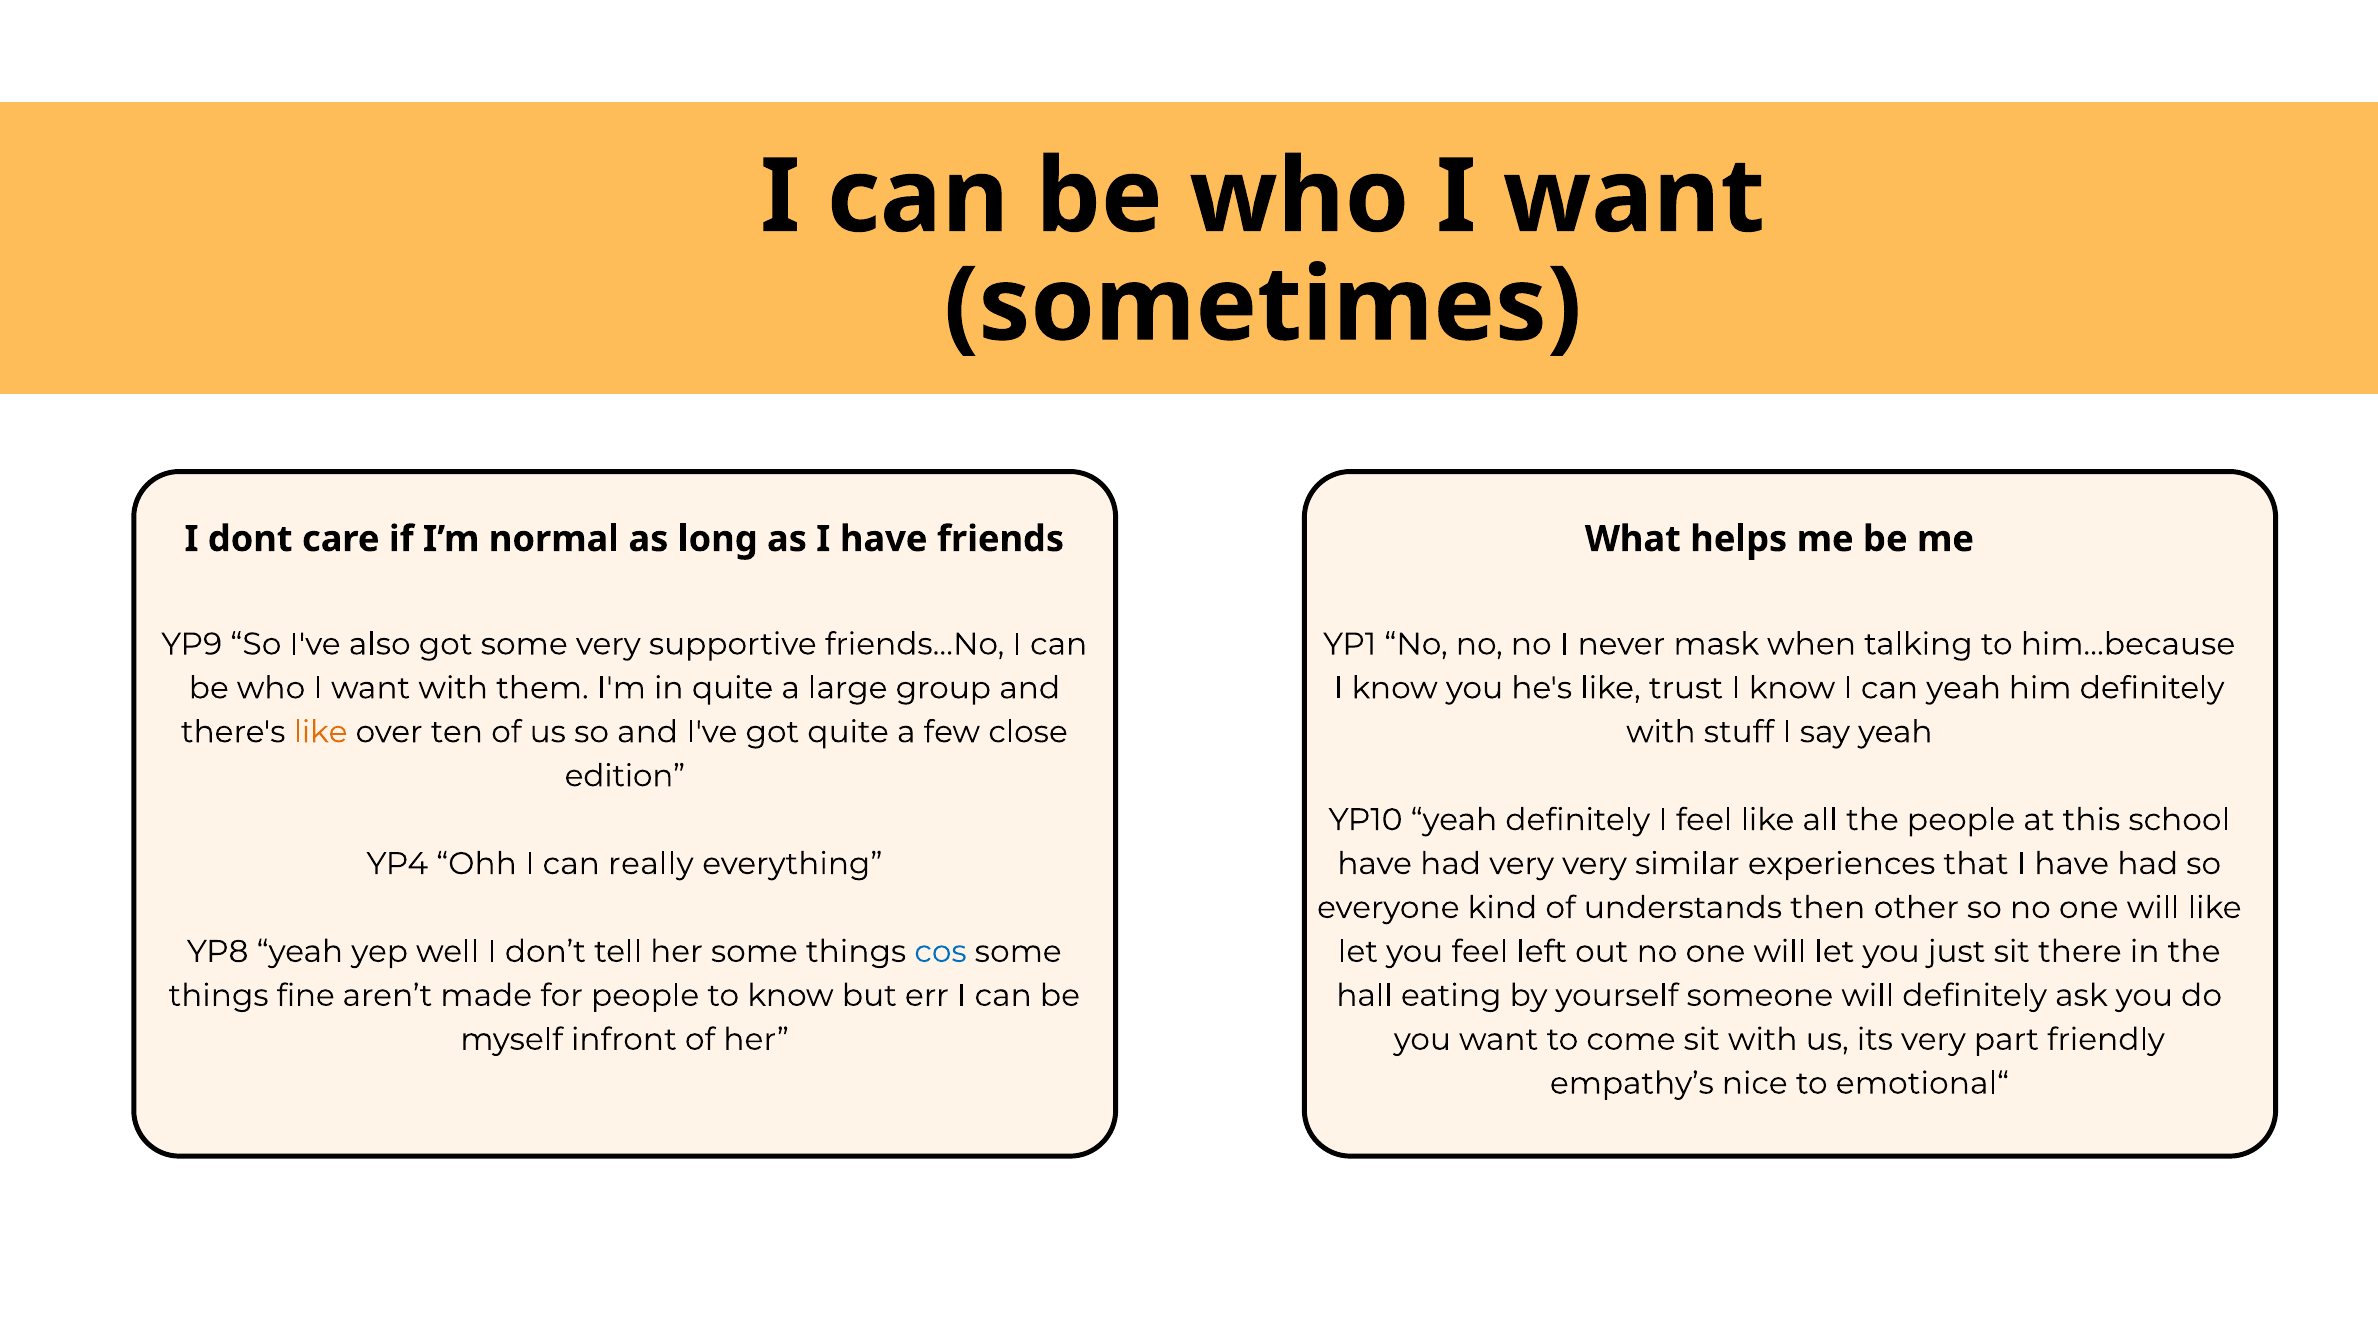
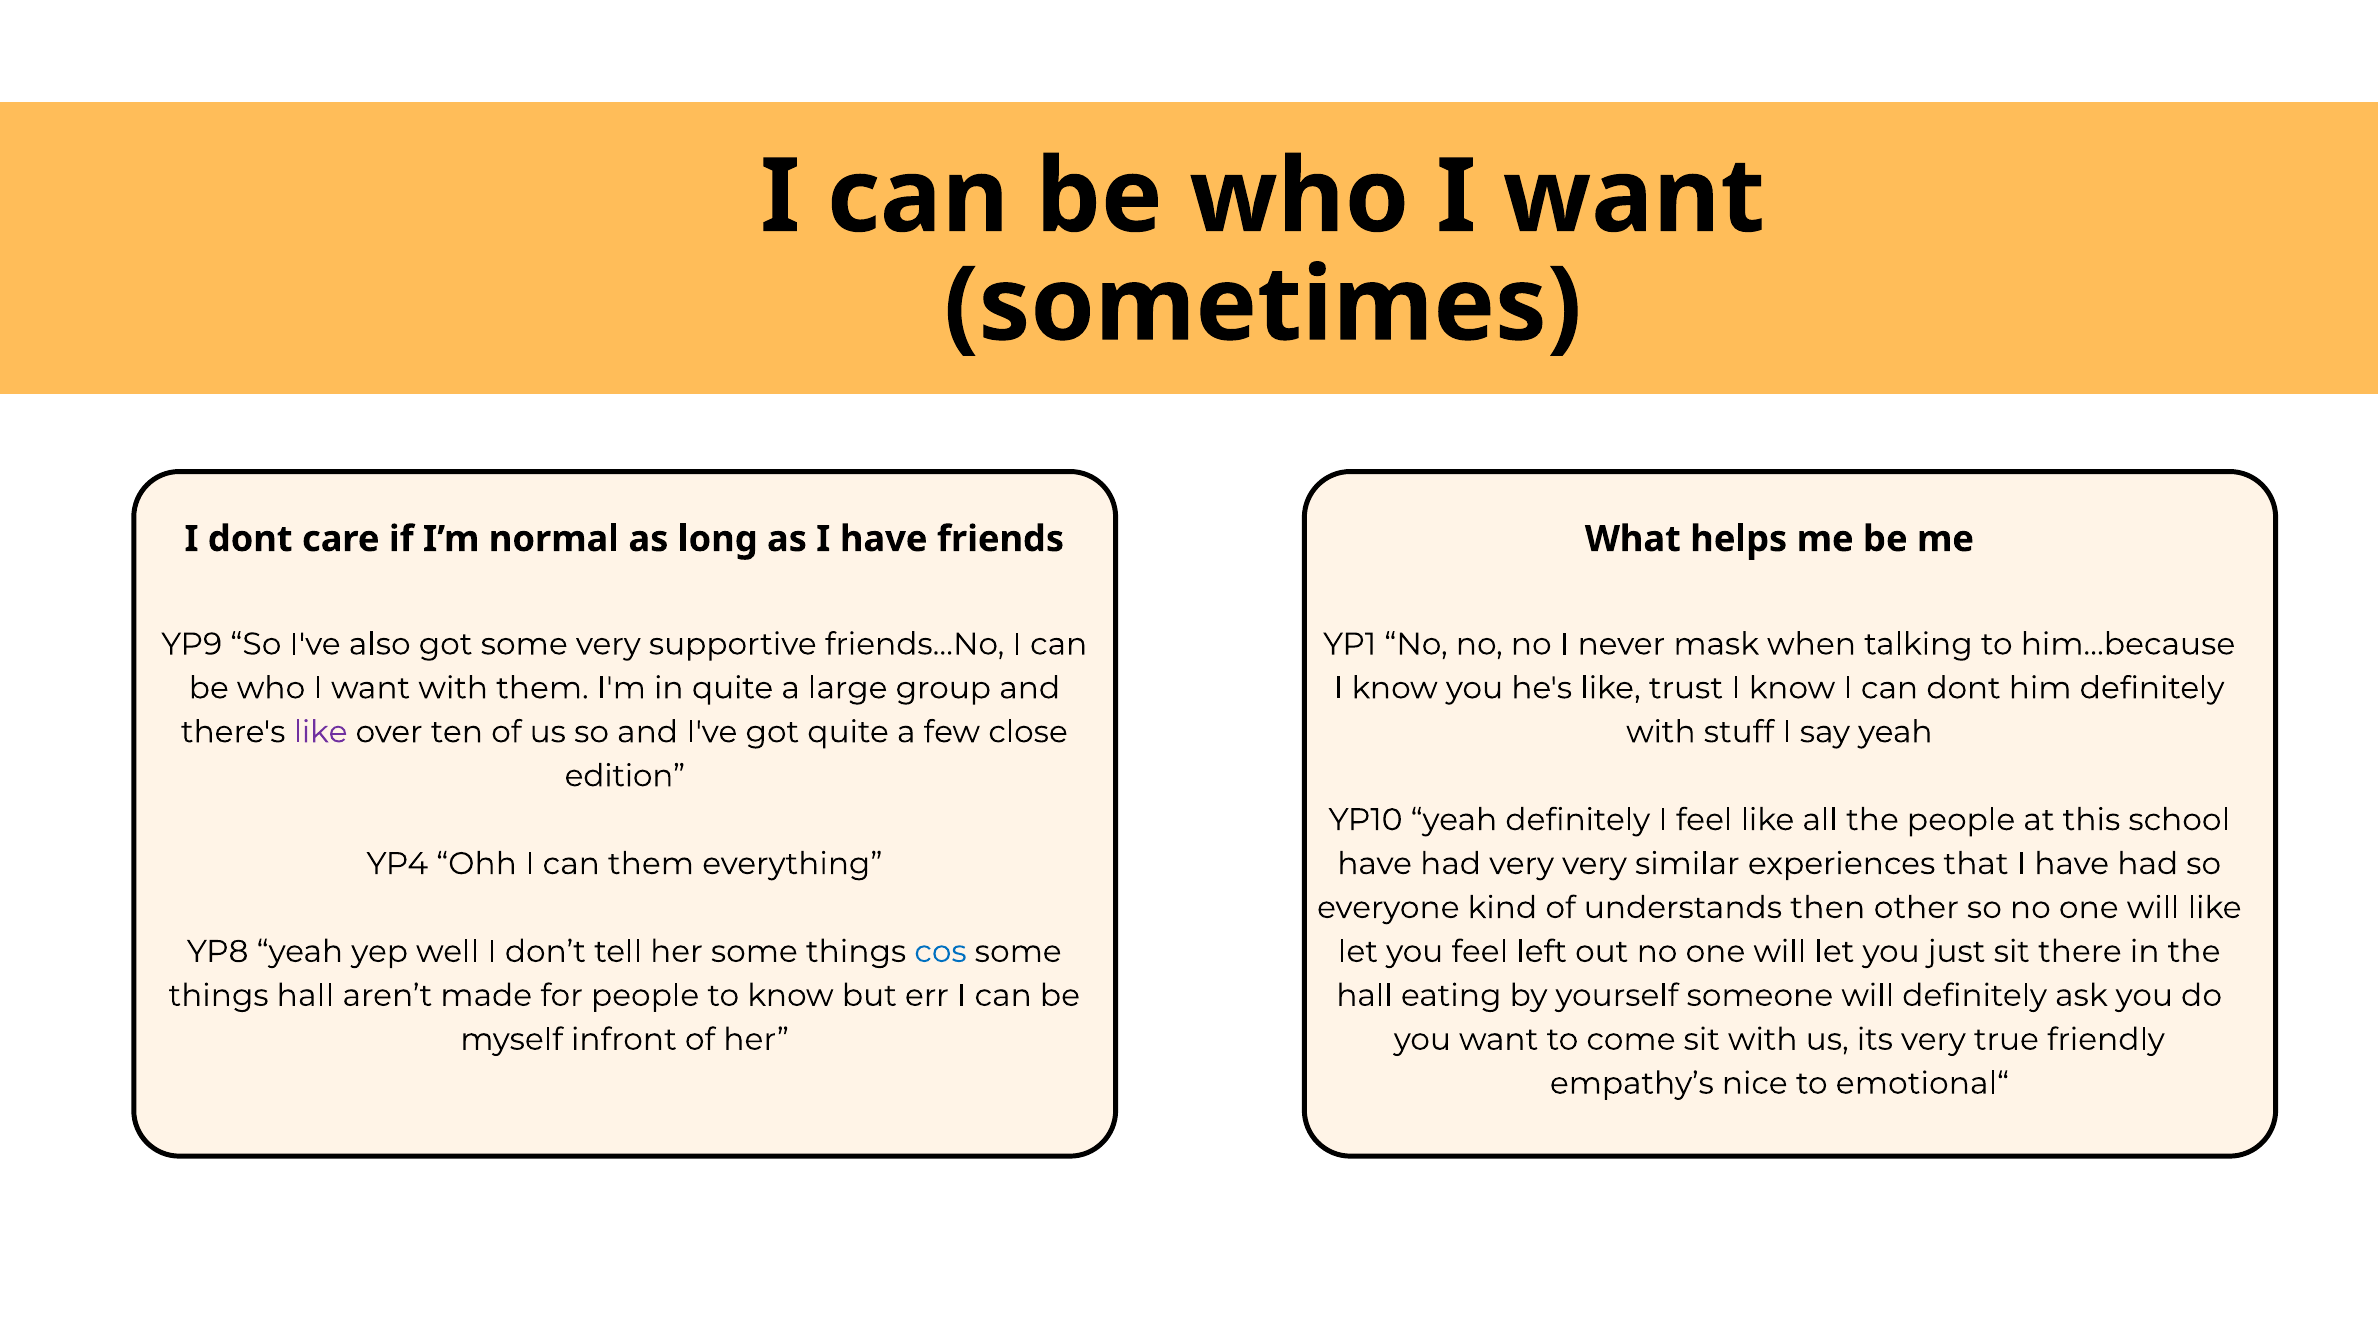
can yeah: yeah -> dont
like at (321, 732) colour: orange -> purple
can really: really -> them
things fine: fine -> hall
part: part -> true
